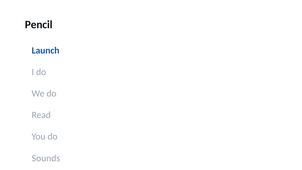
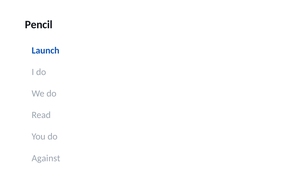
Sounds: Sounds -> Against
